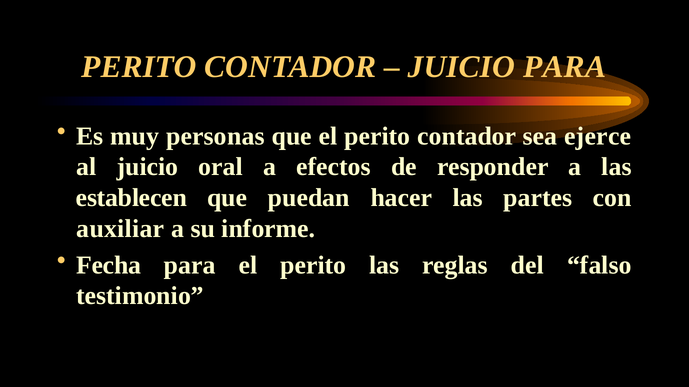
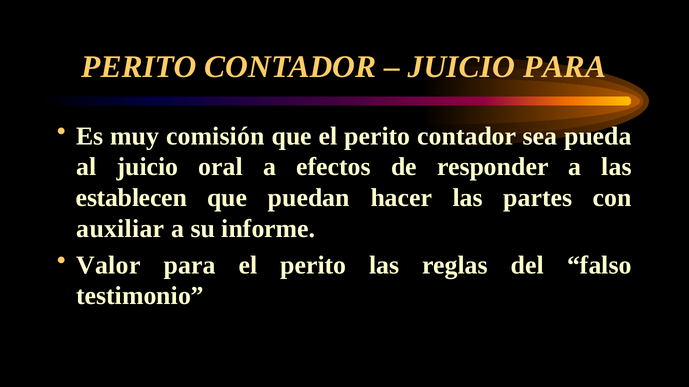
personas: personas -> comisión
ejerce: ejerce -> pueda
Fecha: Fecha -> Valor
